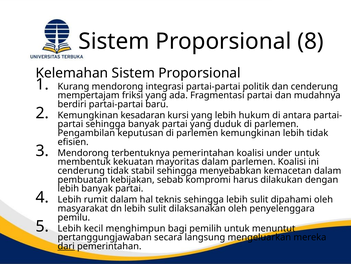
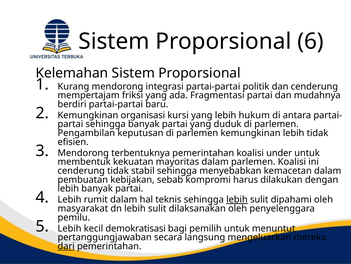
8: 8 -> 6
kesadaran: kesadaran -> organisasi
lebih at (237, 199) underline: none -> present
menghimpun: menghimpun -> demokratisasi
